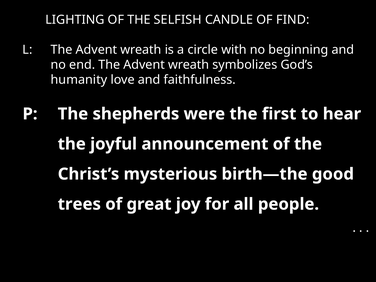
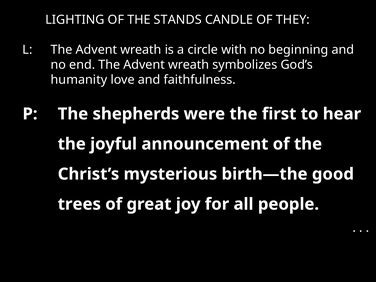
SELFISH: SELFISH -> STANDS
FIND: FIND -> THEY
